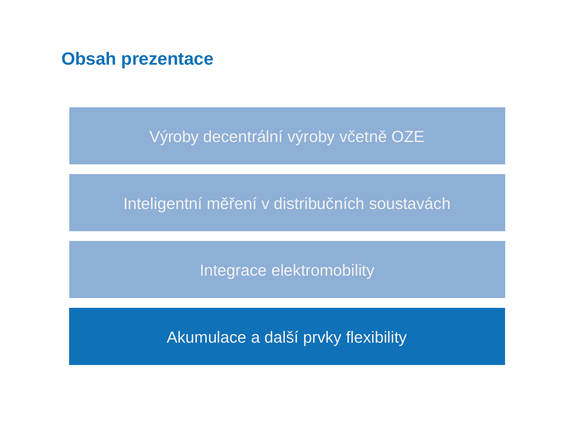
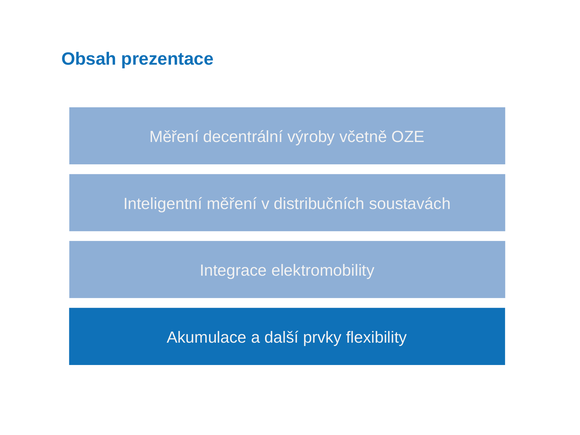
Výroby at (174, 137): Výroby -> Měření
